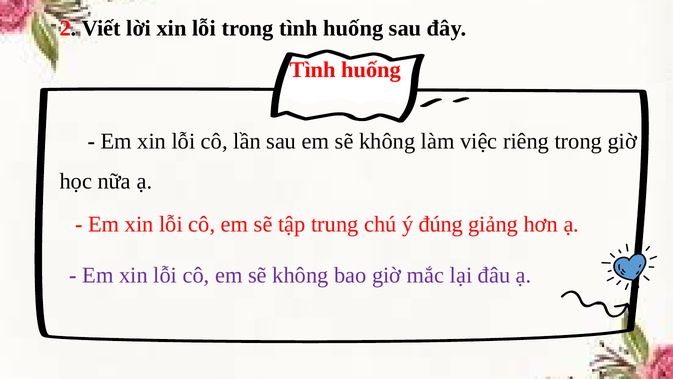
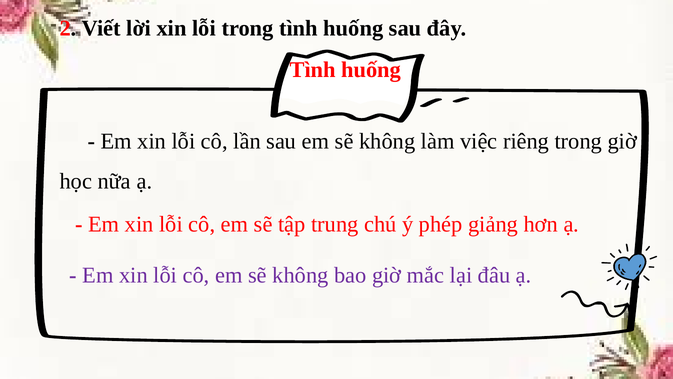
đúng: đúng -> phép
